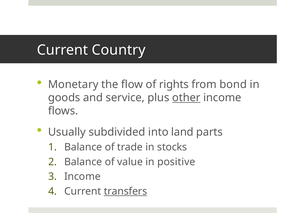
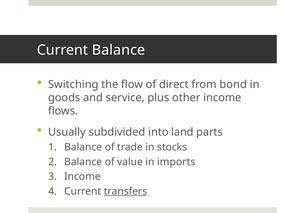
Current Country: Country -> Balance
Monetary: Monetary -> Switching
rights: rights -> direct
other underline: present -> none
positive: positive -> imports
